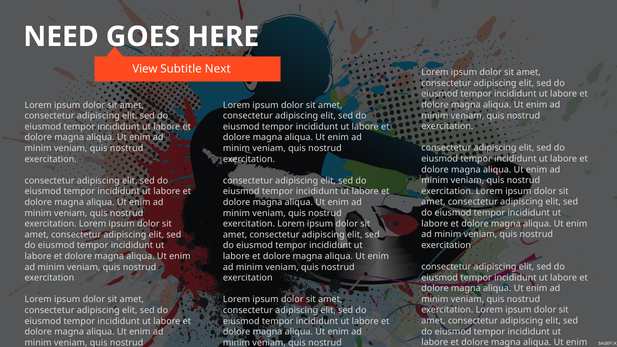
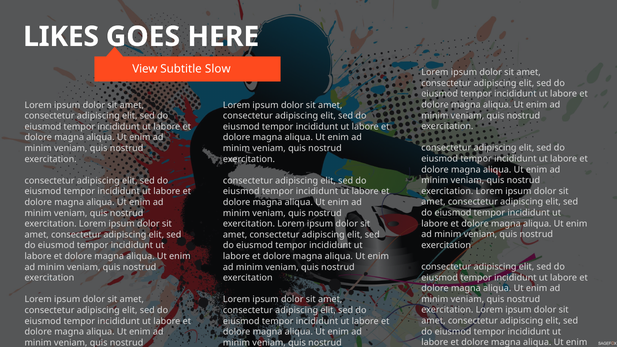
NEED: NEED -> LIKES
Next: Next -> Slow
